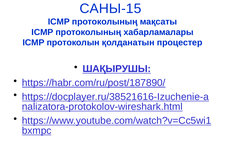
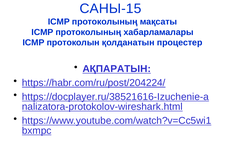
ШАҚЫРУШЫ: ШАҚЫРУШЫ -> АҚПАРАТЫН
https://habr.com/ru/post/187890/: https://habr.com/ru/post/187890/ -> https://habr.com/ru/post/204224/
